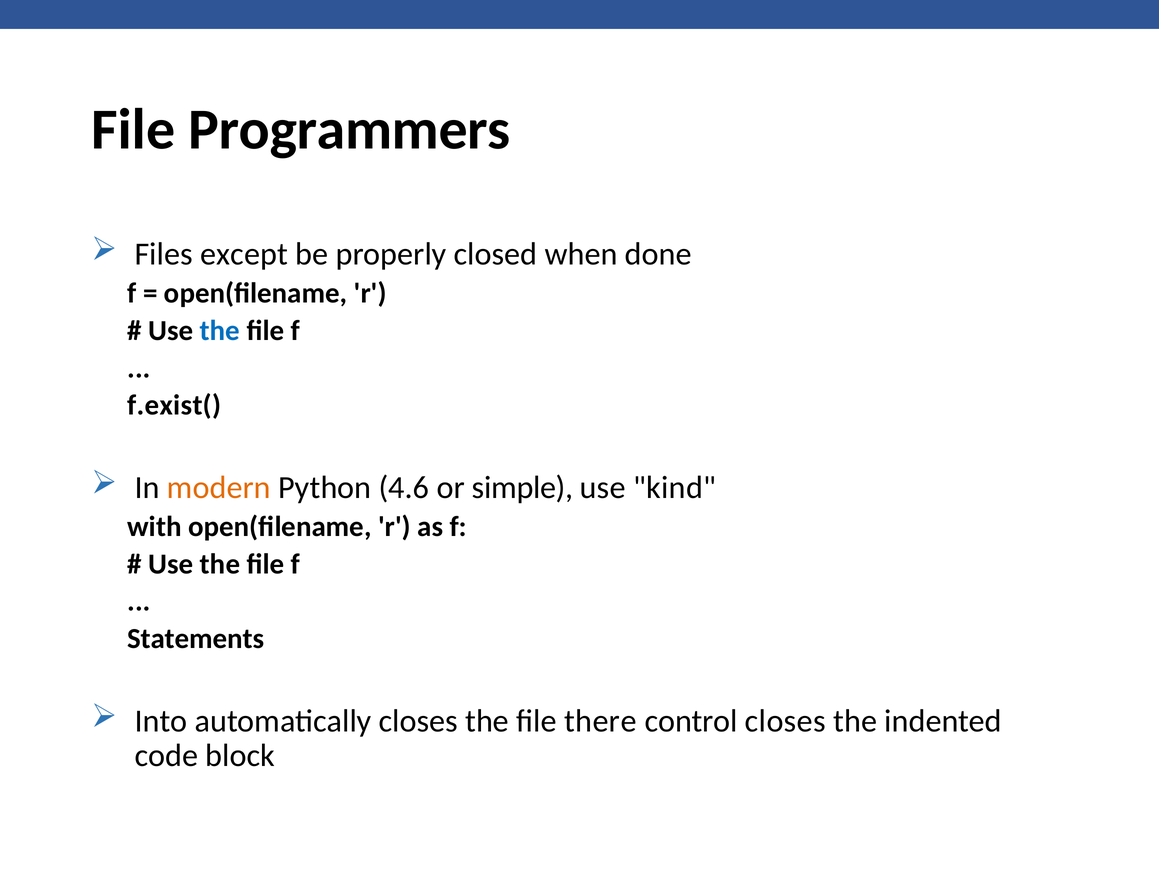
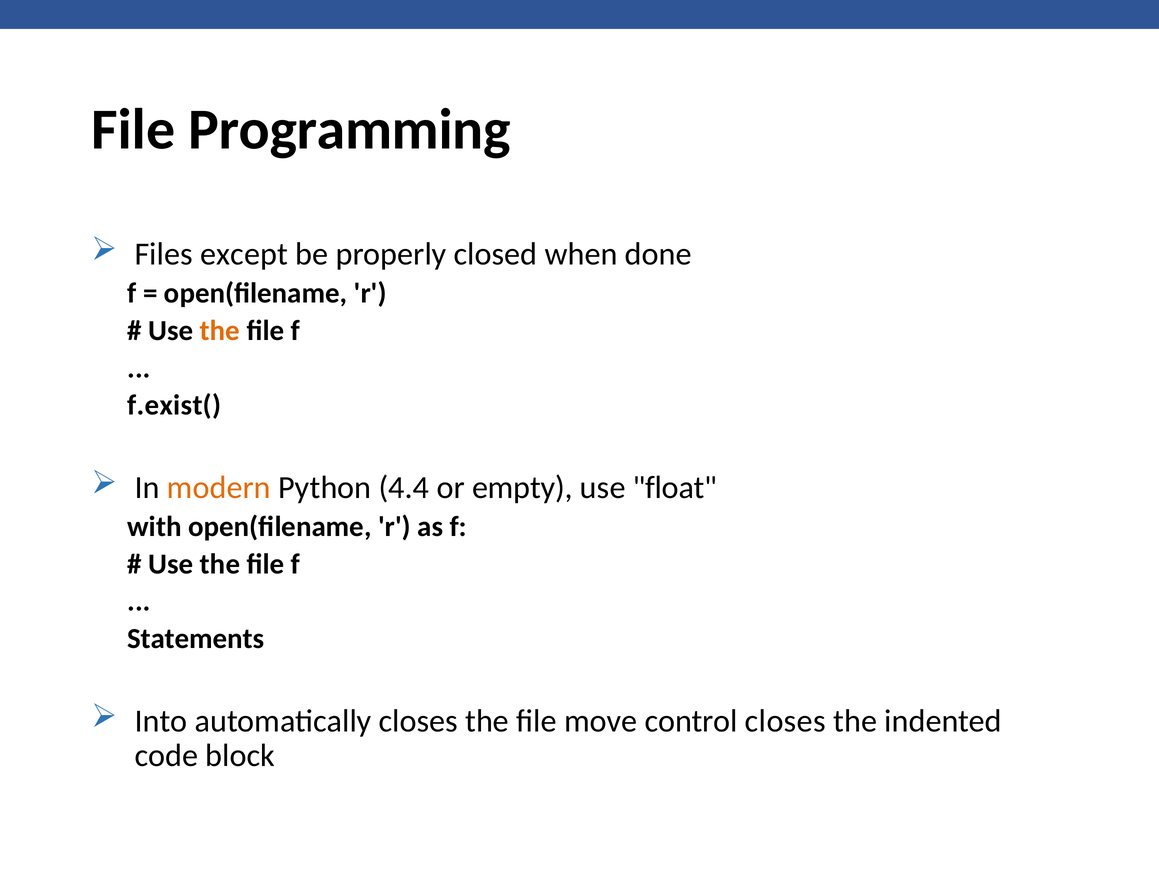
Programmers: Programmers -> Programming
the at (220, 331) colour: blue -> orange
4.6: 4.6 -> 4.4
simple: simple -> empty
kind: kind -> float
there: there -> move
